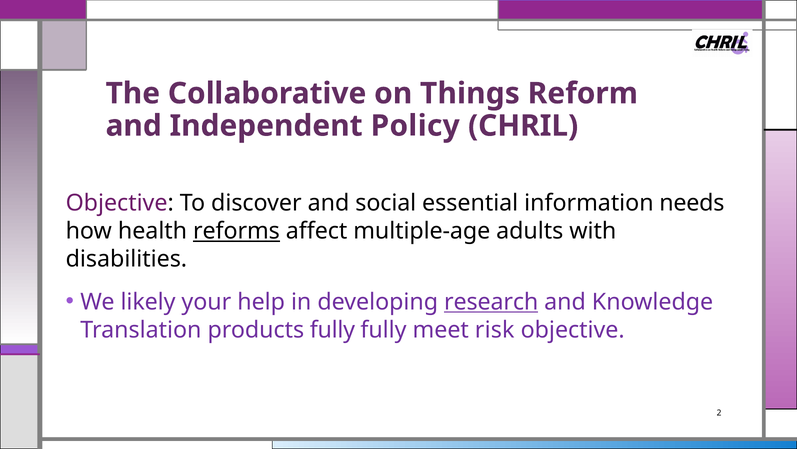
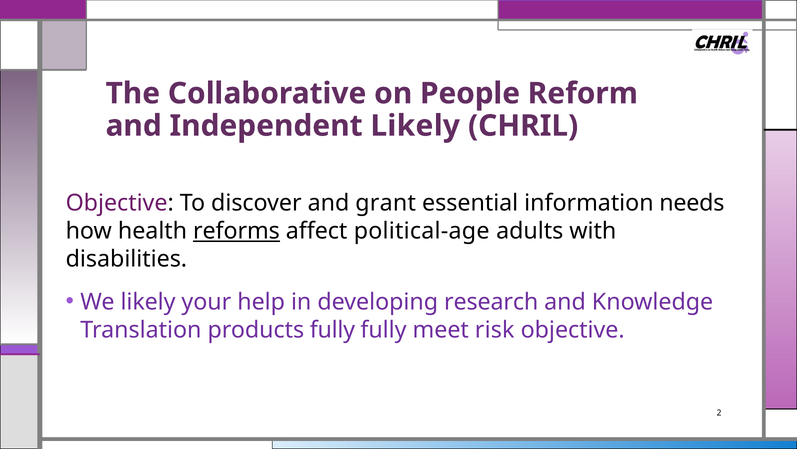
Things: Things -> People
Independent Policy: Policy -> Likely
social: social -> grant
multiple-age: multiple-age -> political-age
research underline: present -> none
